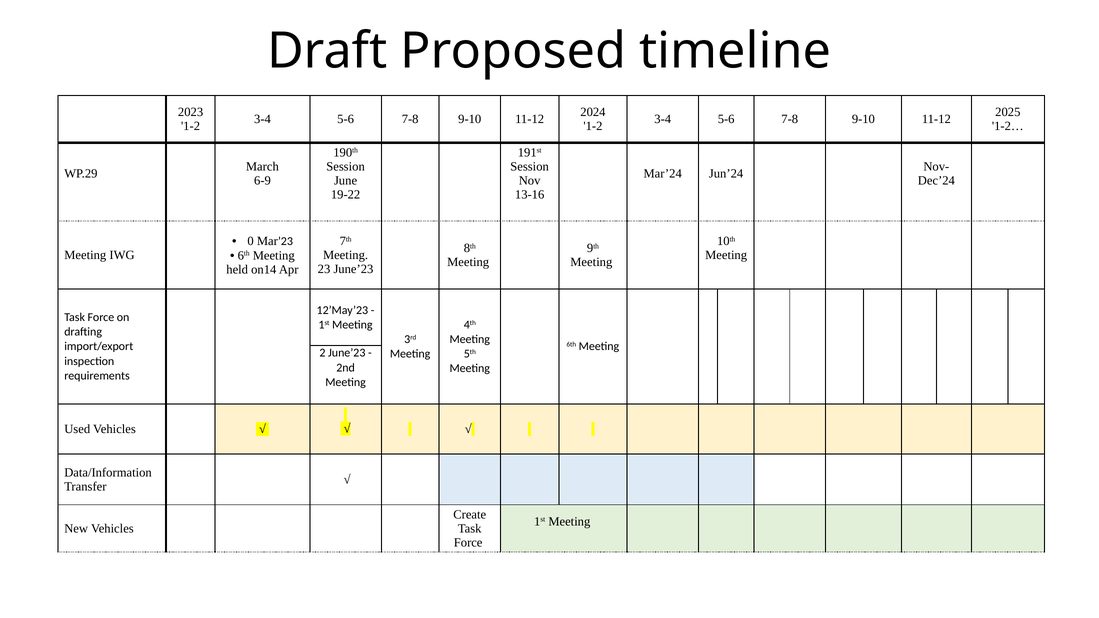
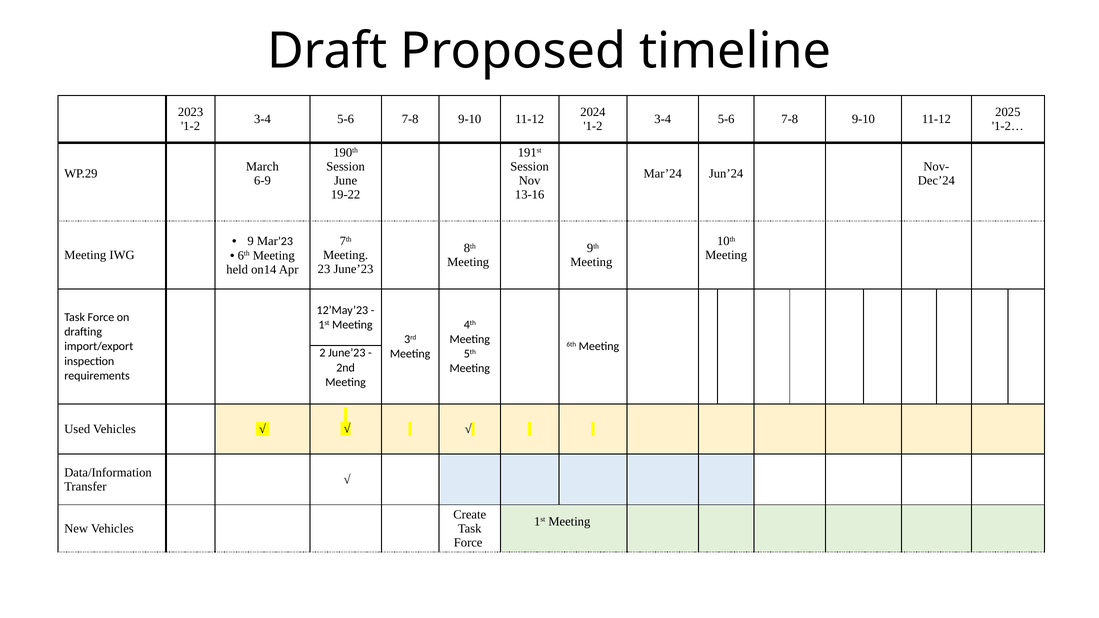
0: 0 -> 9
